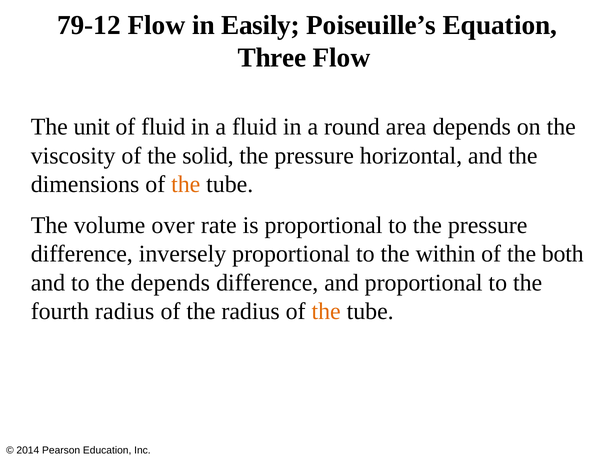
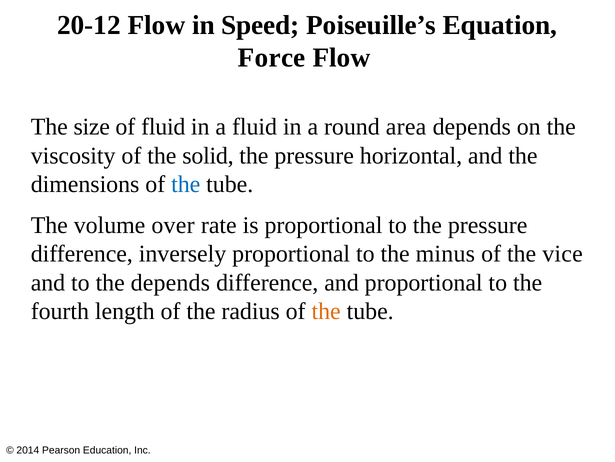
79-12: 79-12 -> 20-12
Easily: Easily -> Speed
Three: Three -> Force
unit: unit -> size
the at (186, 184) colour: orange -> blue
within: within -> minus
both: both -> vice
fourth radius: radius -> length
